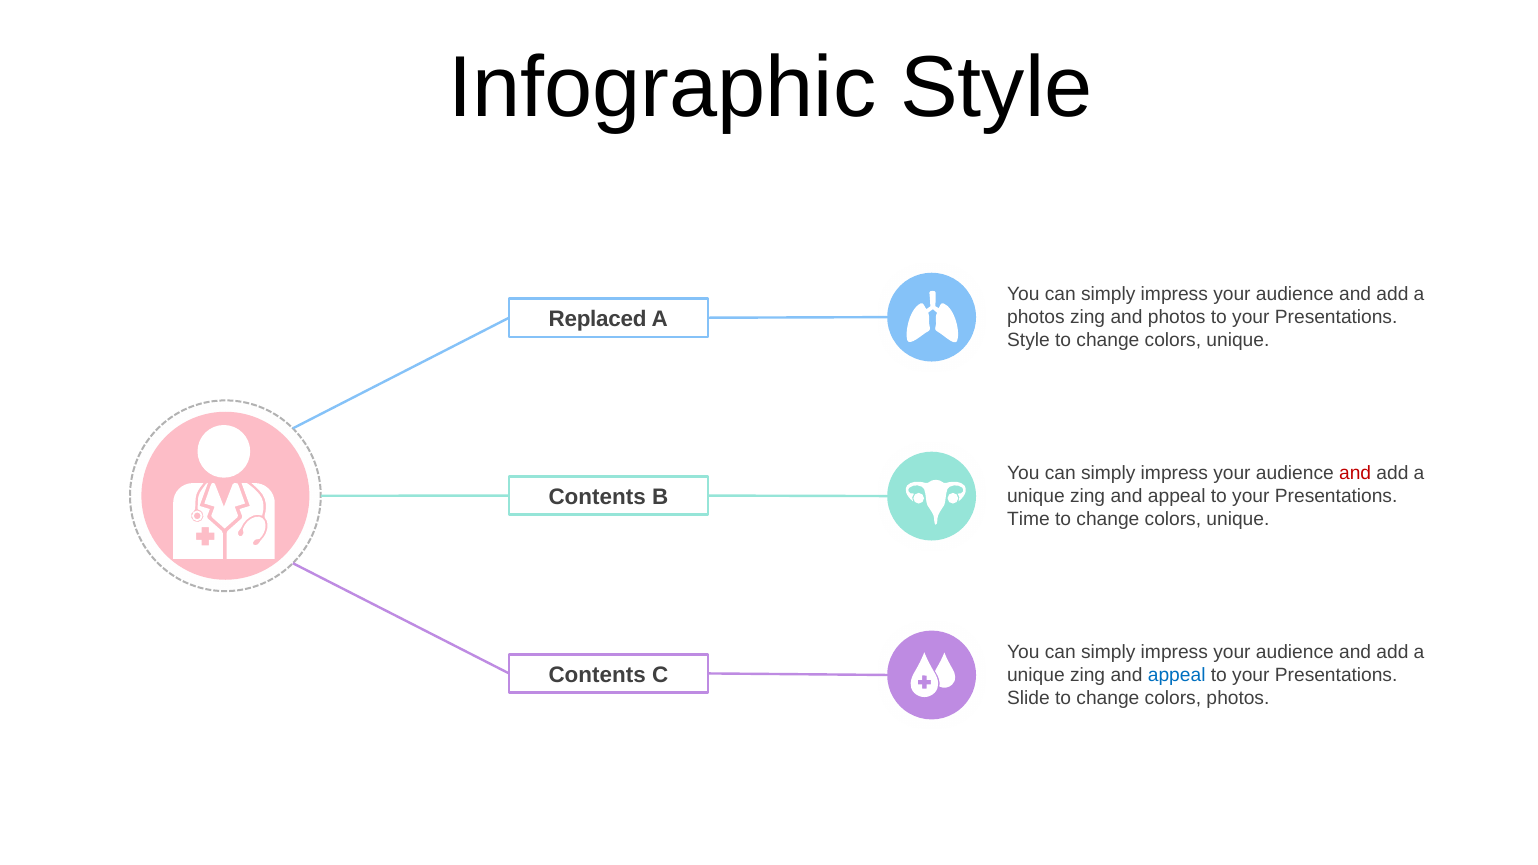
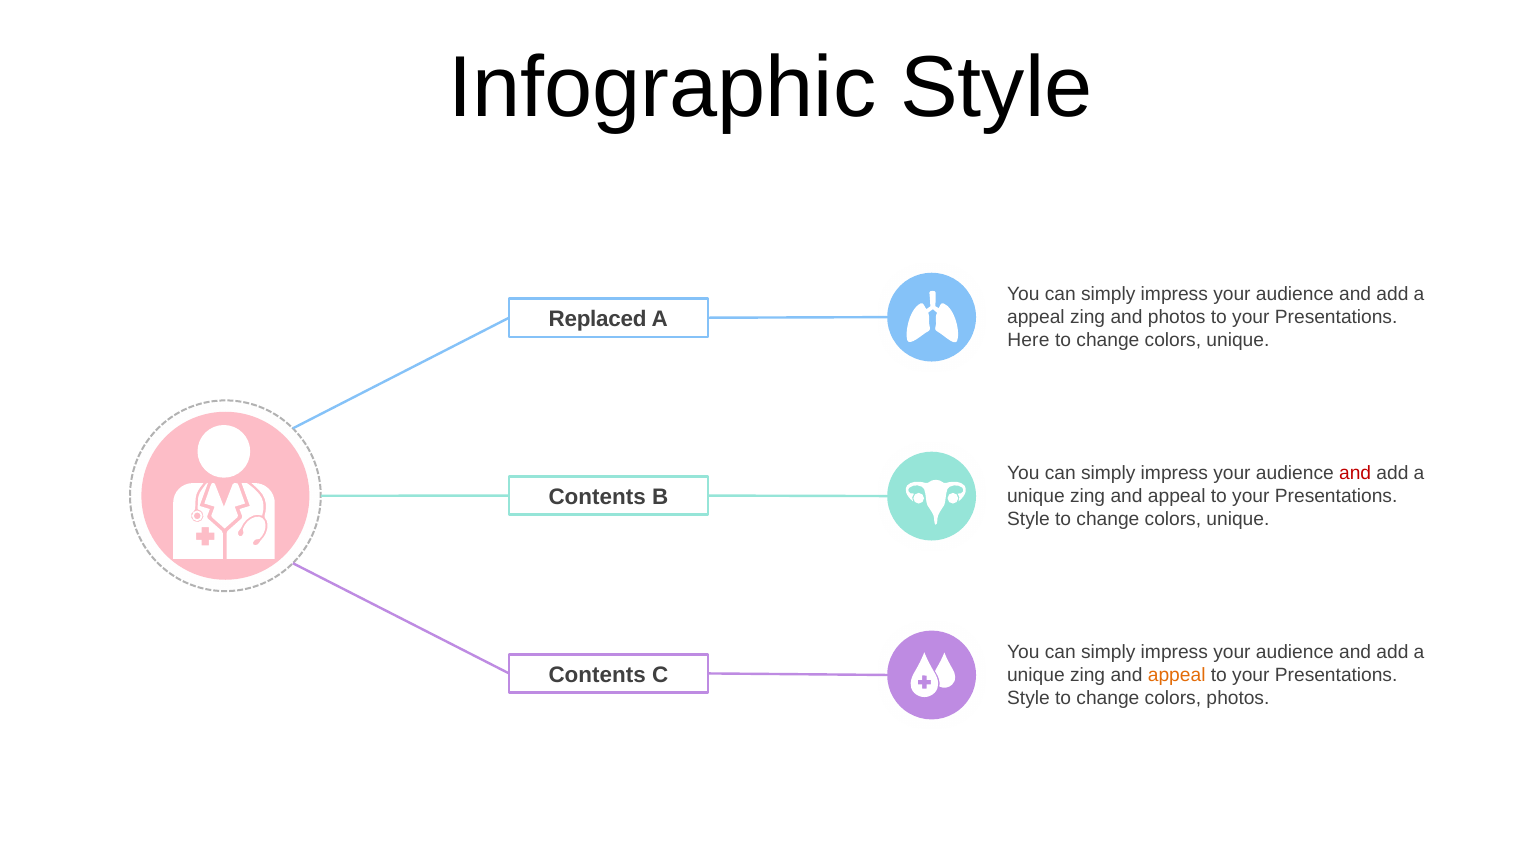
photos at (1036, 317): photos -> appeal
Style at (1028, 340): Style -> Here
Time at (1028, 519): Time -> Style
appeal at (1177, 675) colour: blue -> orange
Slide at (1028, 698): Slide -> Style
